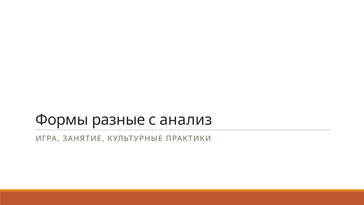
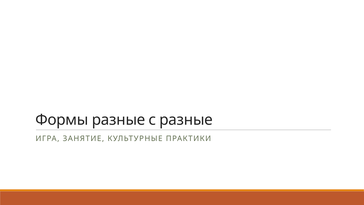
с анализ: анализ -> разные
